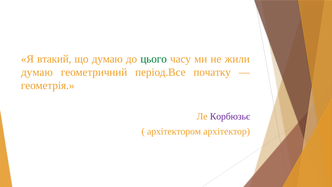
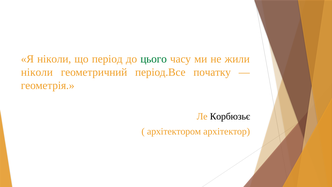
Я втакий: втакий -> ніколи
що думаю: думаю -> період
думаю at (37, 72): думаю -> ніколи
Корбюзьє colour: purple -> black
